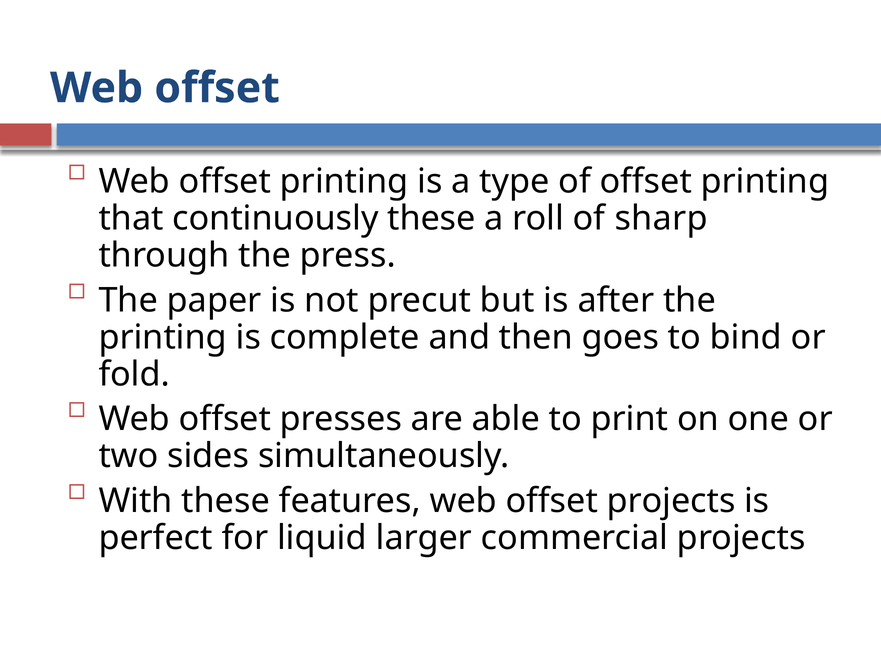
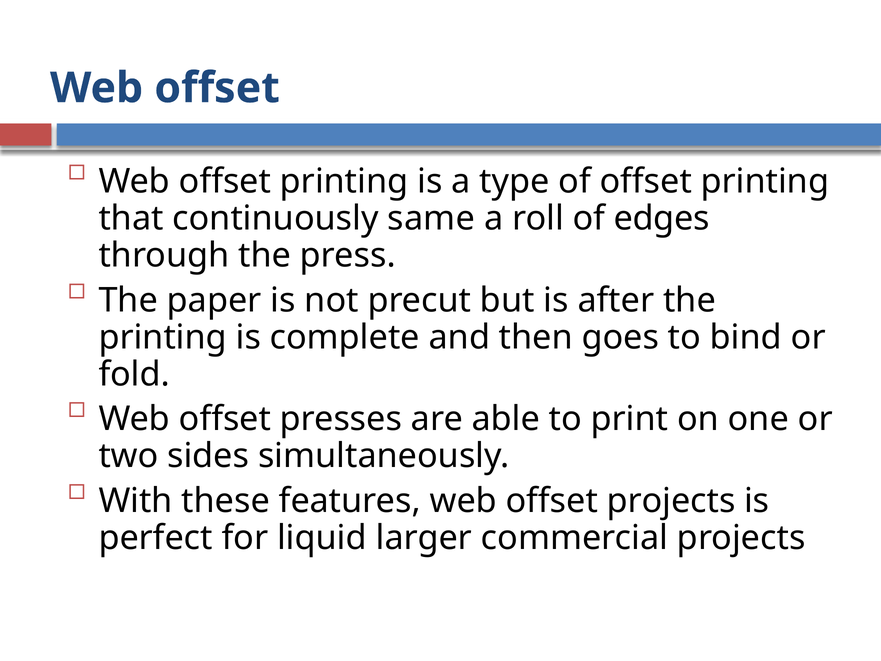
continuously these: these -> same
sharp: sharp -> edges
